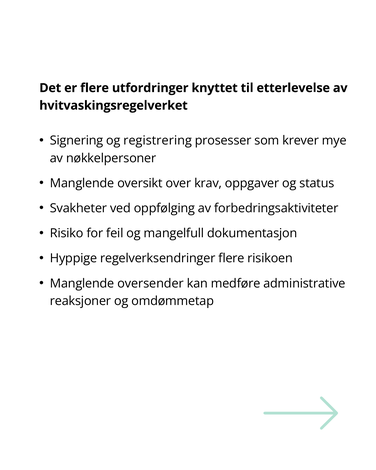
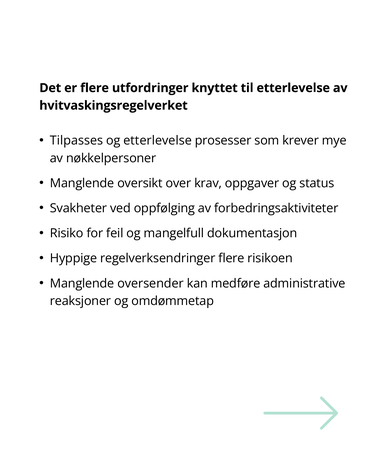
Signering: Signering -> Tilpasses
og registrering: registrering -> etterlevelse
